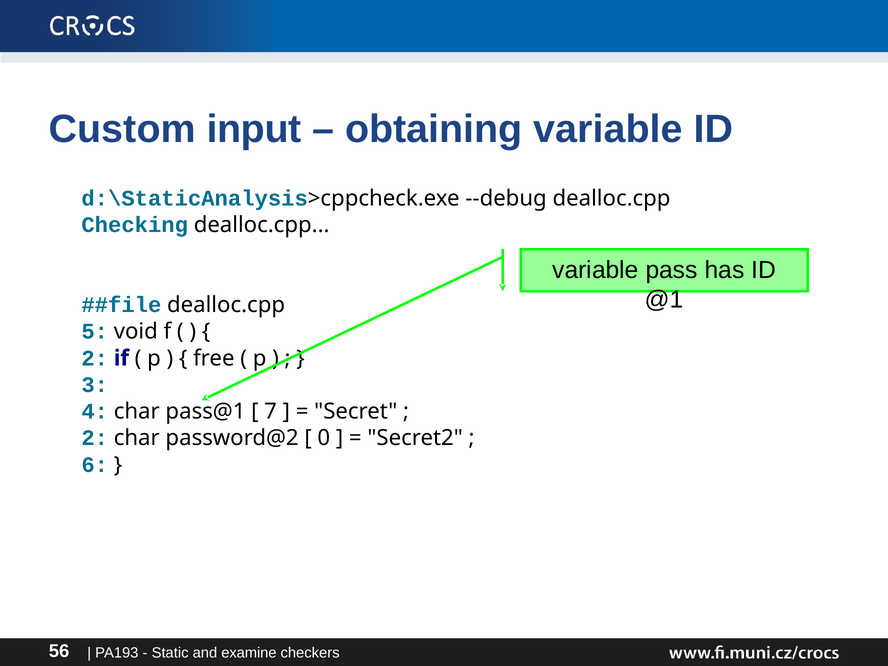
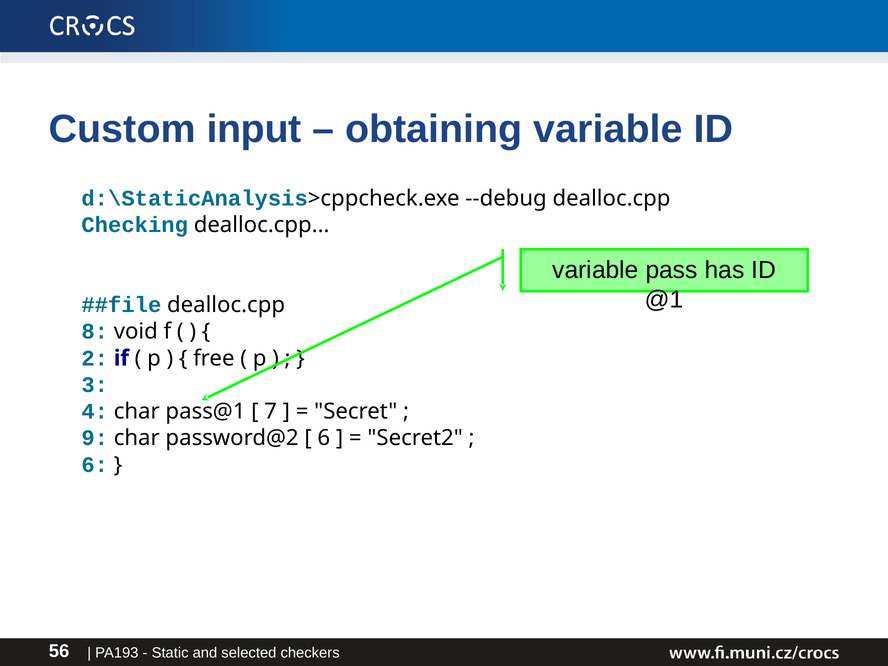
5: 5 -> 8
2 at (95, 438): 2 -> 9
0 at (324, 438): 0 -> 6
examine: examine -> selected
